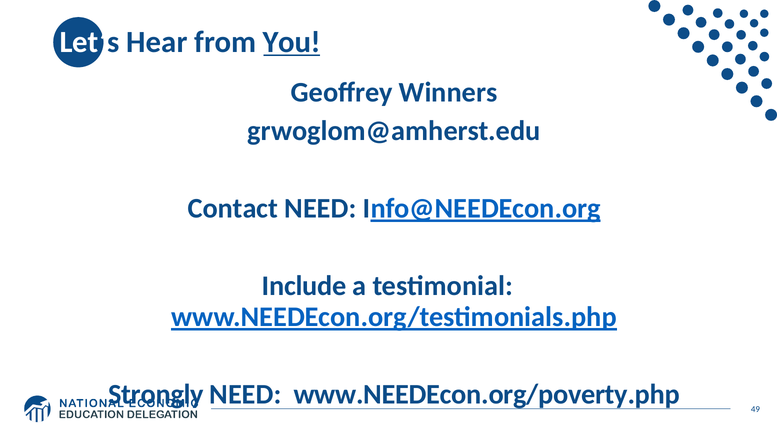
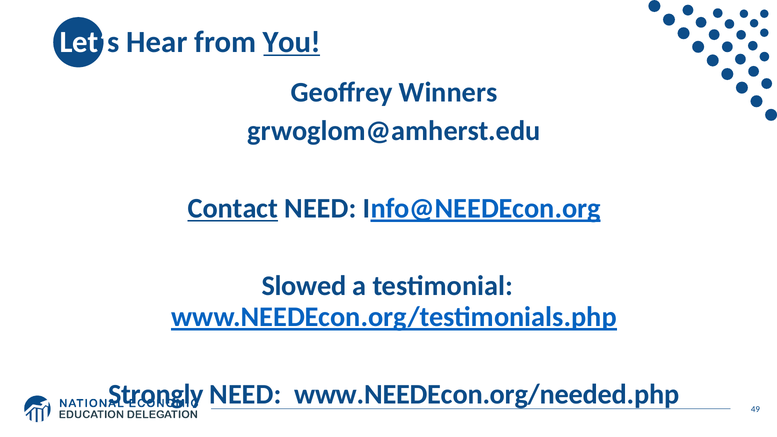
Contact underline: none -> present
Include: Include -> Slowed
www.NEEDEcon.org/poverty.php: www.NEEDEcon.org/poverty.php -> www.NEEDEcon.org/needed.php
